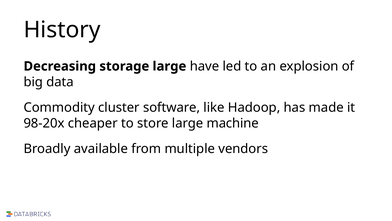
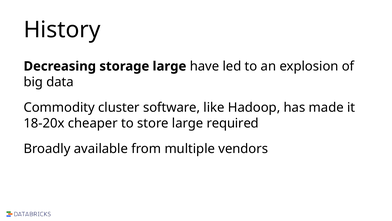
98-20x: 98-20x -> 18-20x
machine: machine -> required
